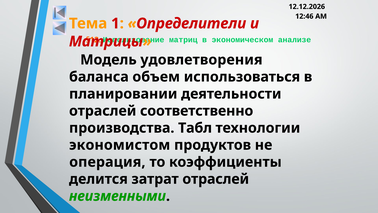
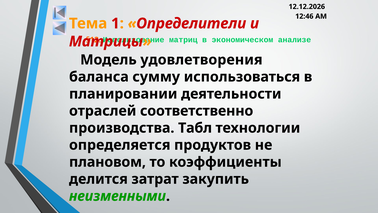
объем: объем -> сумму
экономистом: экономистом -> определяется
операция: операция -> плановом
затрат отраслей: отраслей -> закупить
